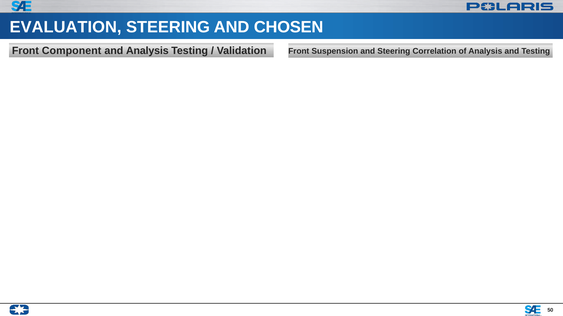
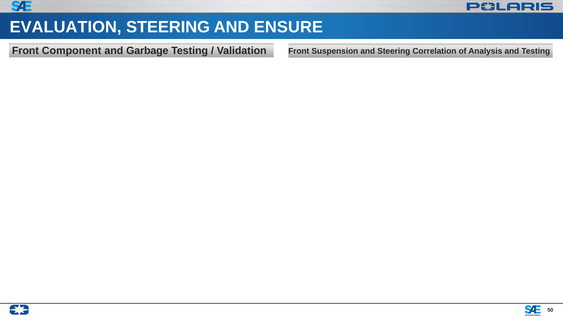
CHOSEN: CHOSEN -> ENSURE
and Analysis: Analysis -> Garbage
